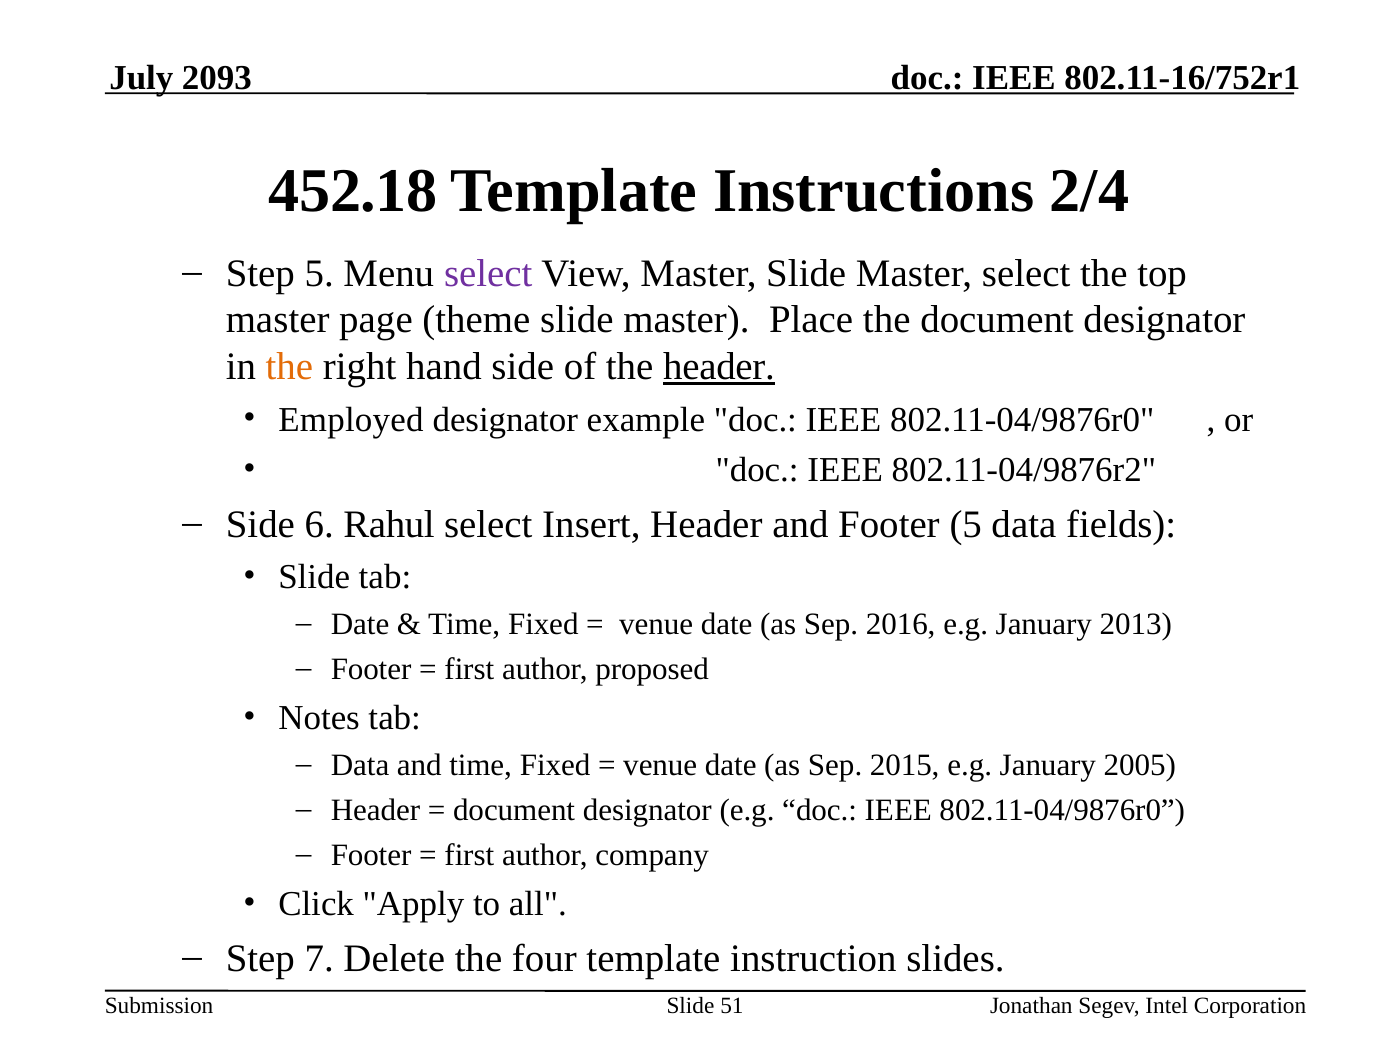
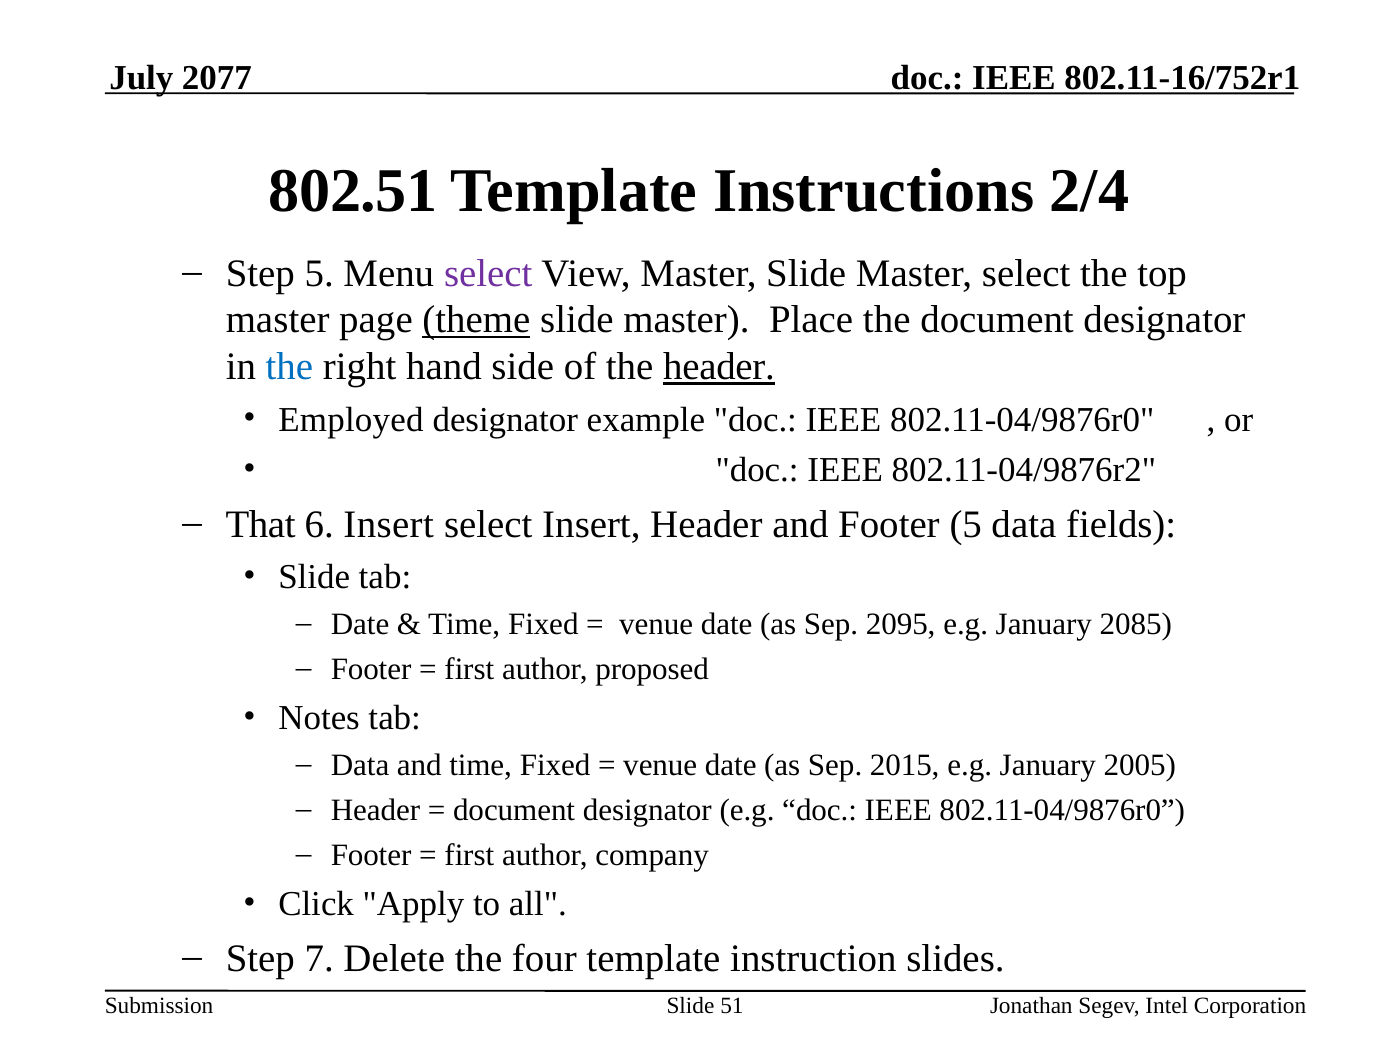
2093: 2093 -> 2077
452.18: 452.18 -> 802.51
theme underline: none -> present
the at (289, 367) colour: orange -> blue
Side at (260, 525): Side -> That
6 Rahul: Rahul -> Insert
2016: 2016 -> 2095
2013: 2013 -> 2085
